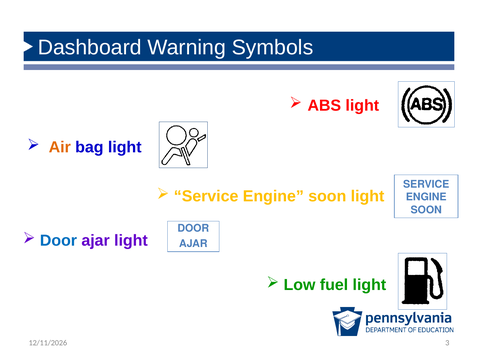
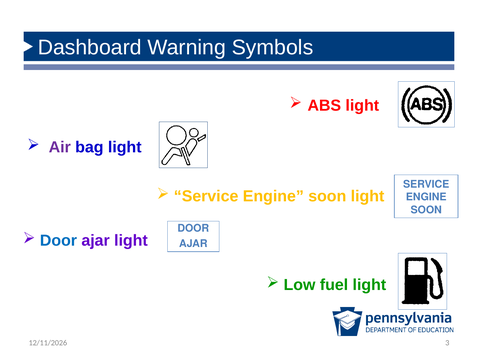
Air colour: orange -> purple
